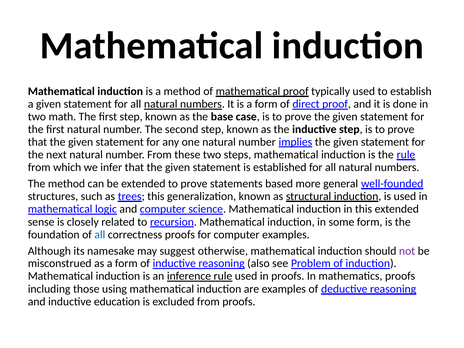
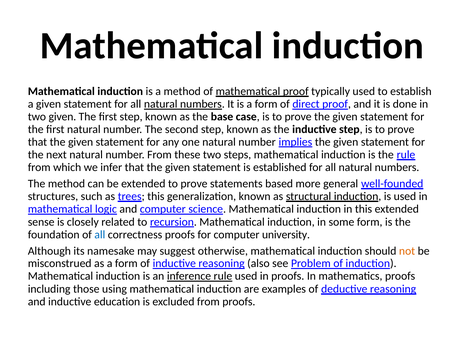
two math: math -> given
computer examples: examples -> university
not colour: purple -> orange
